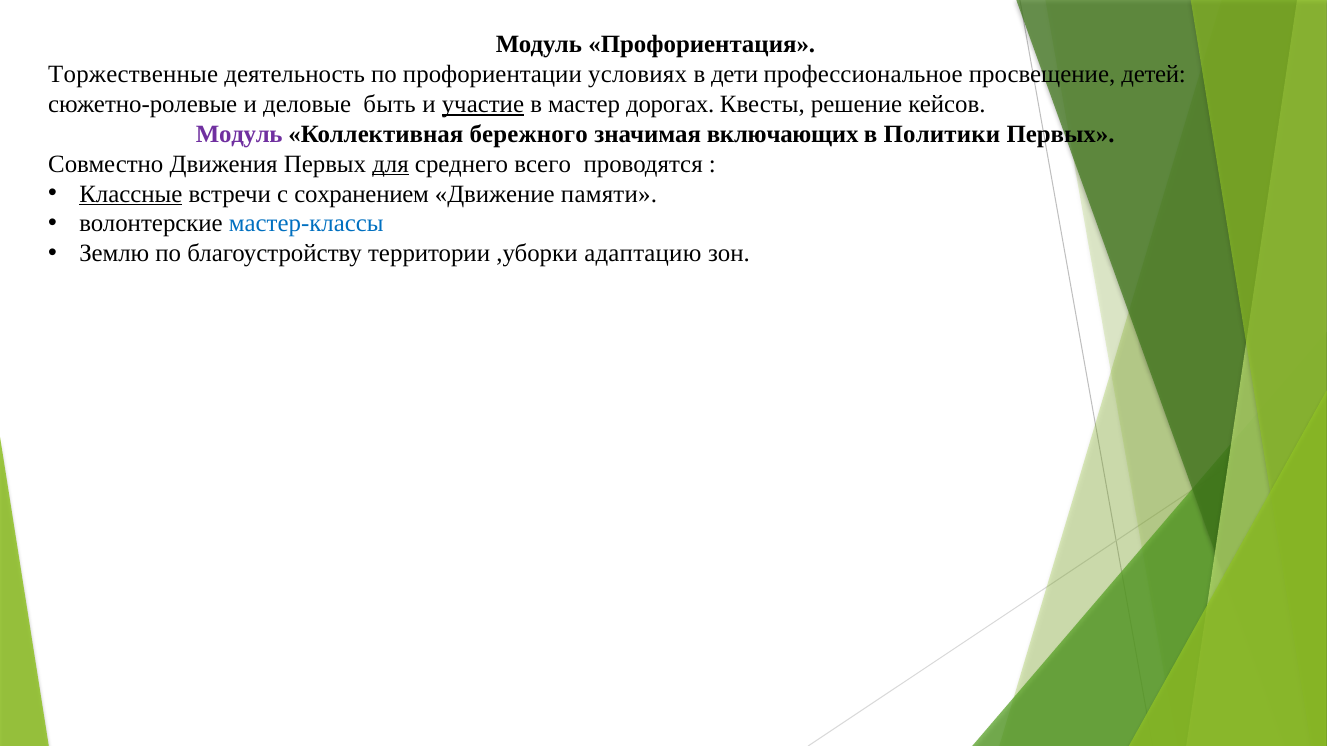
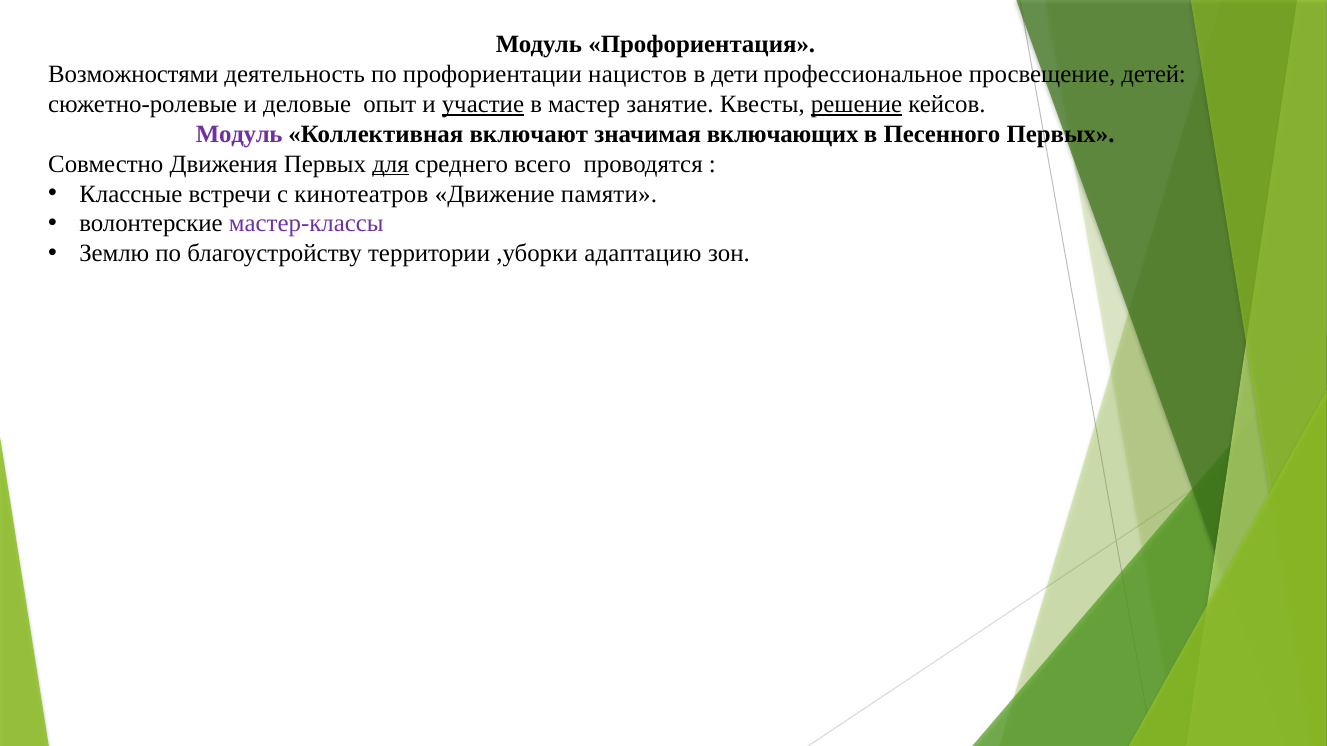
Торжественные: Торжественные -> Возможностями
условиях: условиях -> нацистов
быть: быть -> опыт
дорогах: дорогах -> занятие
решение underline: none -> present
бережного: бережного -> включают
Политики: Политики -> Песенного
Классные underline: present -> none
сохранением: сохранением -> кинотеатров
мастер-классы colour: blue -> purple
